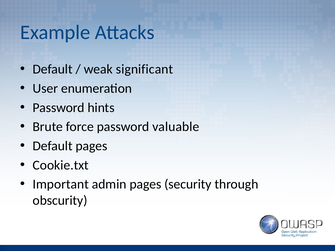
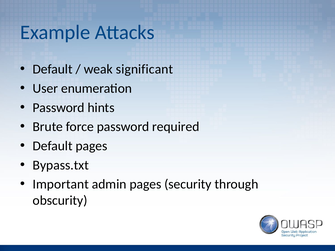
valuable: valuable -> required
Cookie.txt: Cookie.txt -> Bypass.txt
